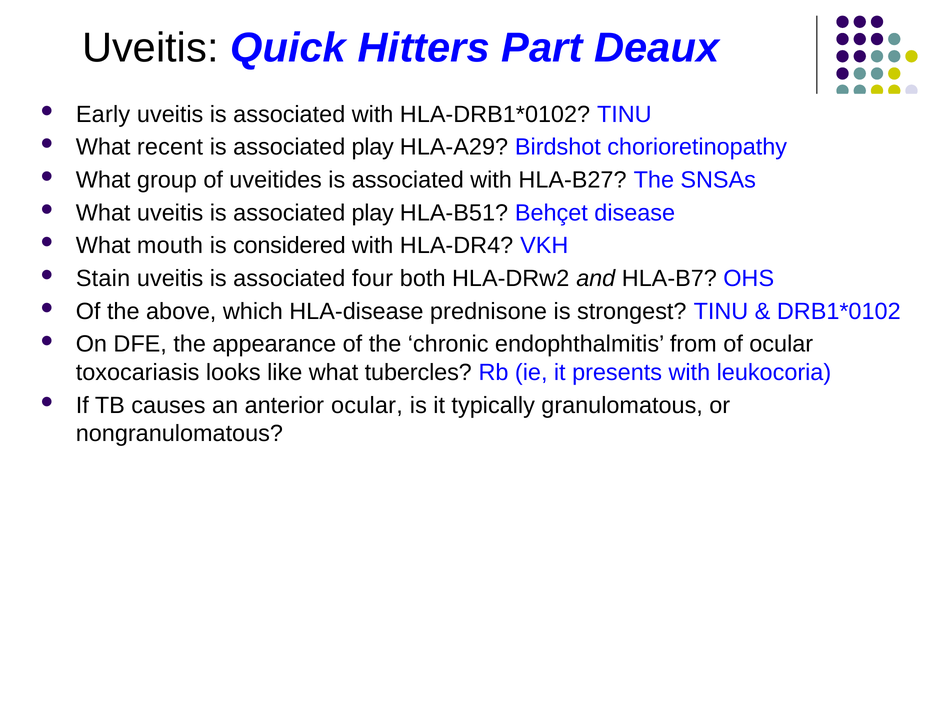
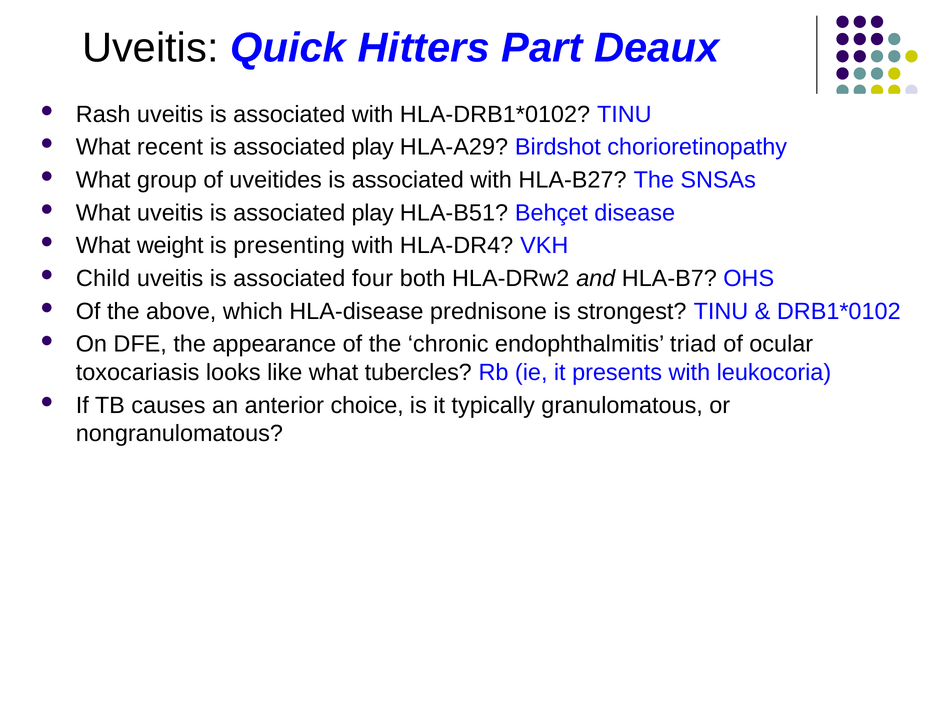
Early: Early -> Rash
mouth: mouth -> weight
considered: considered -> presenting
Stain: Stain -> Child
from: from -> triad
anterior ocular: ocular -> choice
